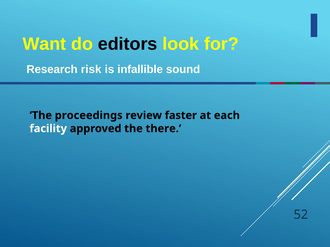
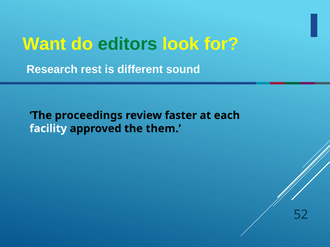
editors colour: black -> green
risk: risk -> rest
infallible: infallible -> different
there: there -> them
